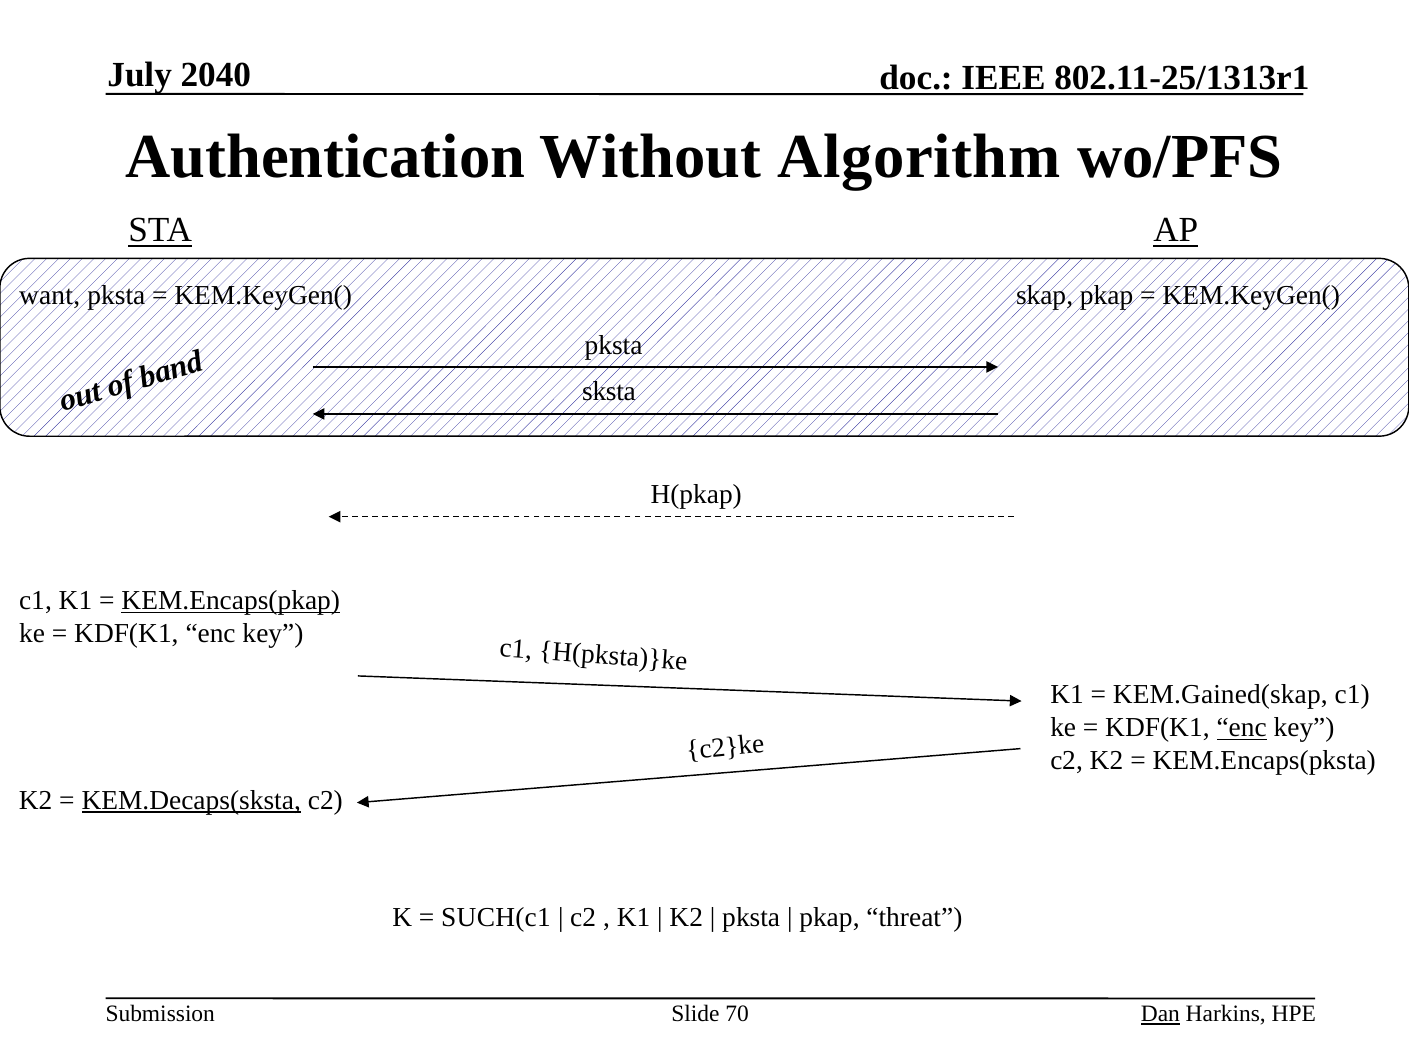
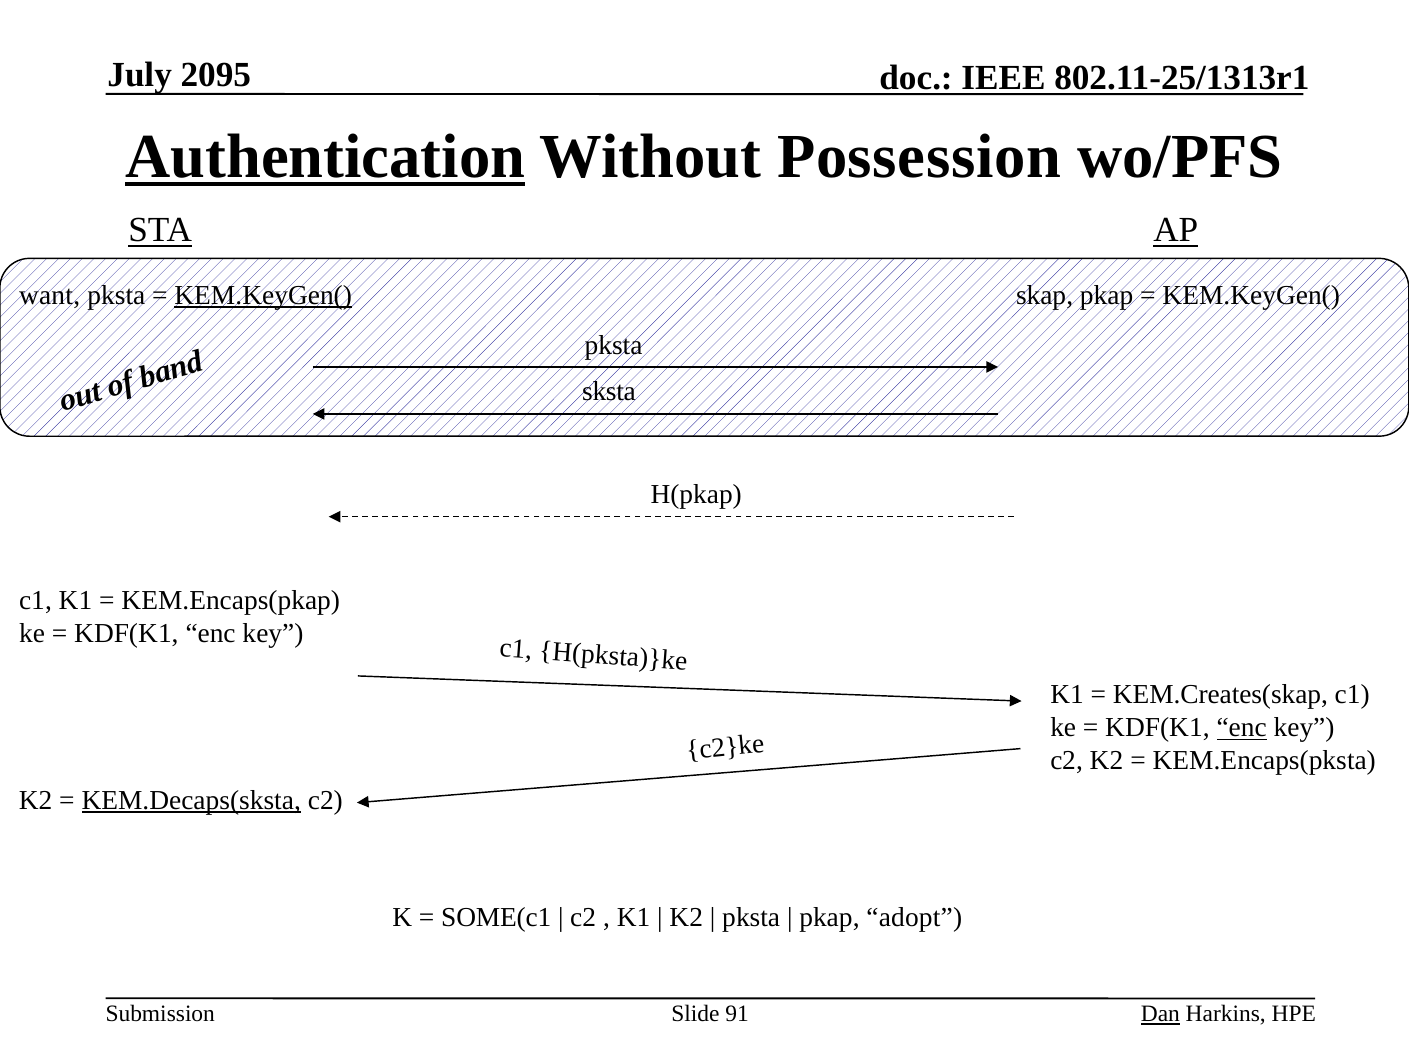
2040: 2040 -> 2095
Authentication underline: none -> present
Algorithm: Algorithm -> Possession
KEM.KeyGen( at (263, 295) underline: none -> present
KEM.Encaps(pkap underline: present -> none
KEM.Gained(skap: KEM.Gained(skap -> KEM.Creates(skap
SUCH(c1: SUCH(c1 -> SOME(c1
threat: threat -> adopt
70: 70 -> 91
